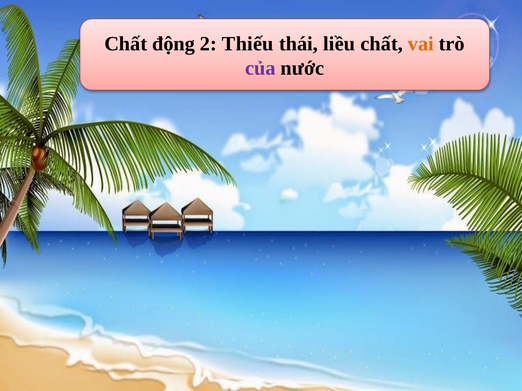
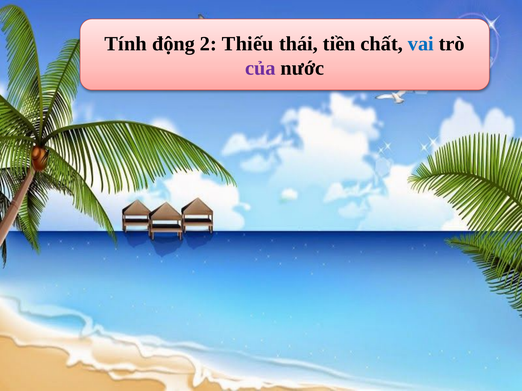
Chất at (126, 44): Chất -> Tính
liều: liều -> tiền
vai colour: orange -> blue
